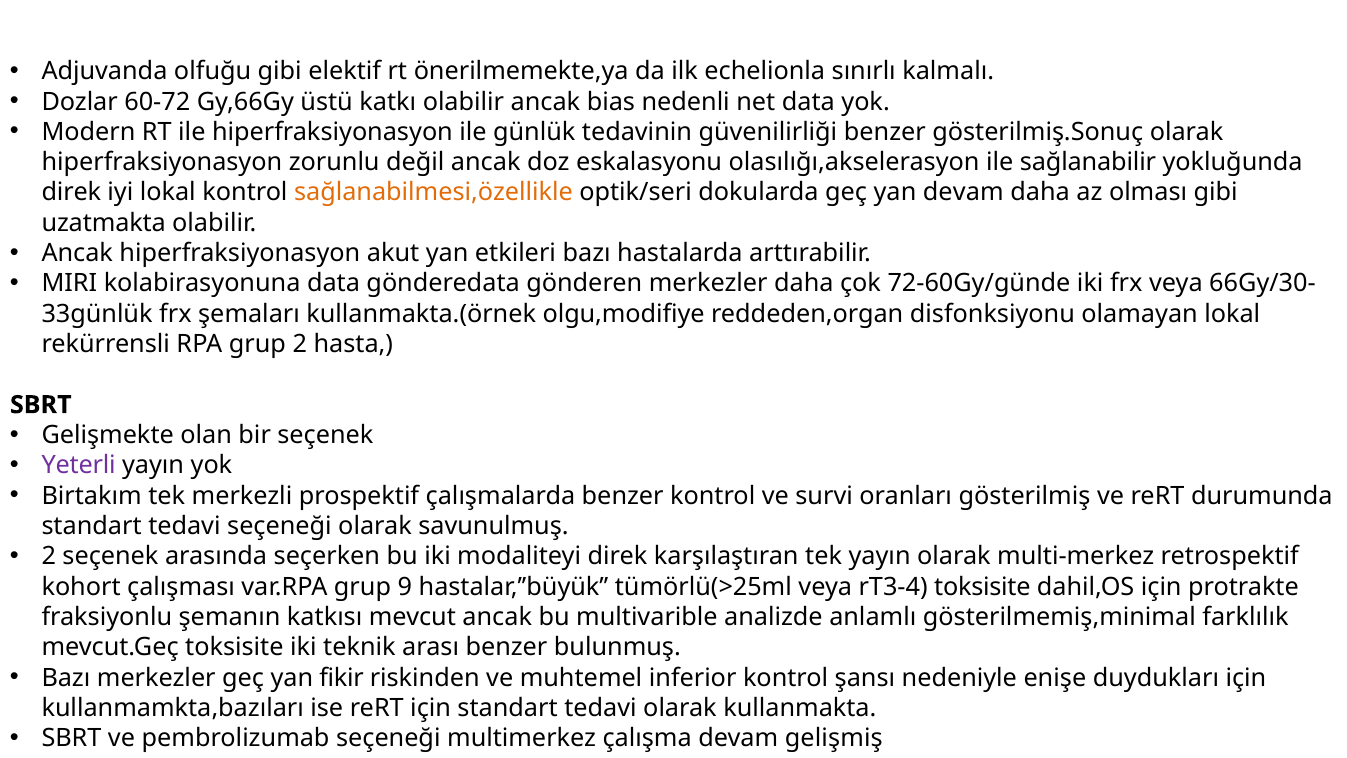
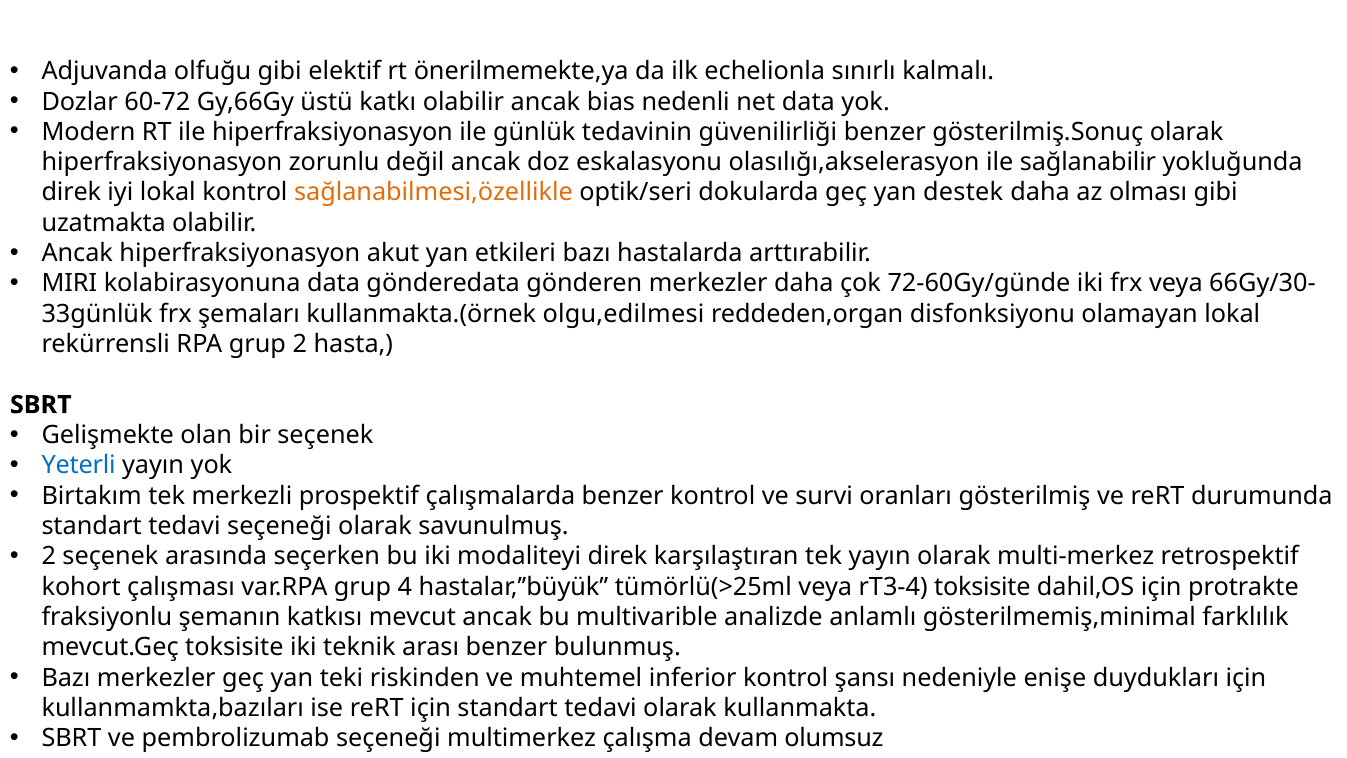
yan devam: devam -> destek
olgu,modifiye: olgu,modifiye -> olgu,edilmesi
Yeterli colour: purple -> blue
9: 9 -> 4
fikir: fikir -> teki
gelişmiş: gelişmiş -> olumsuz
